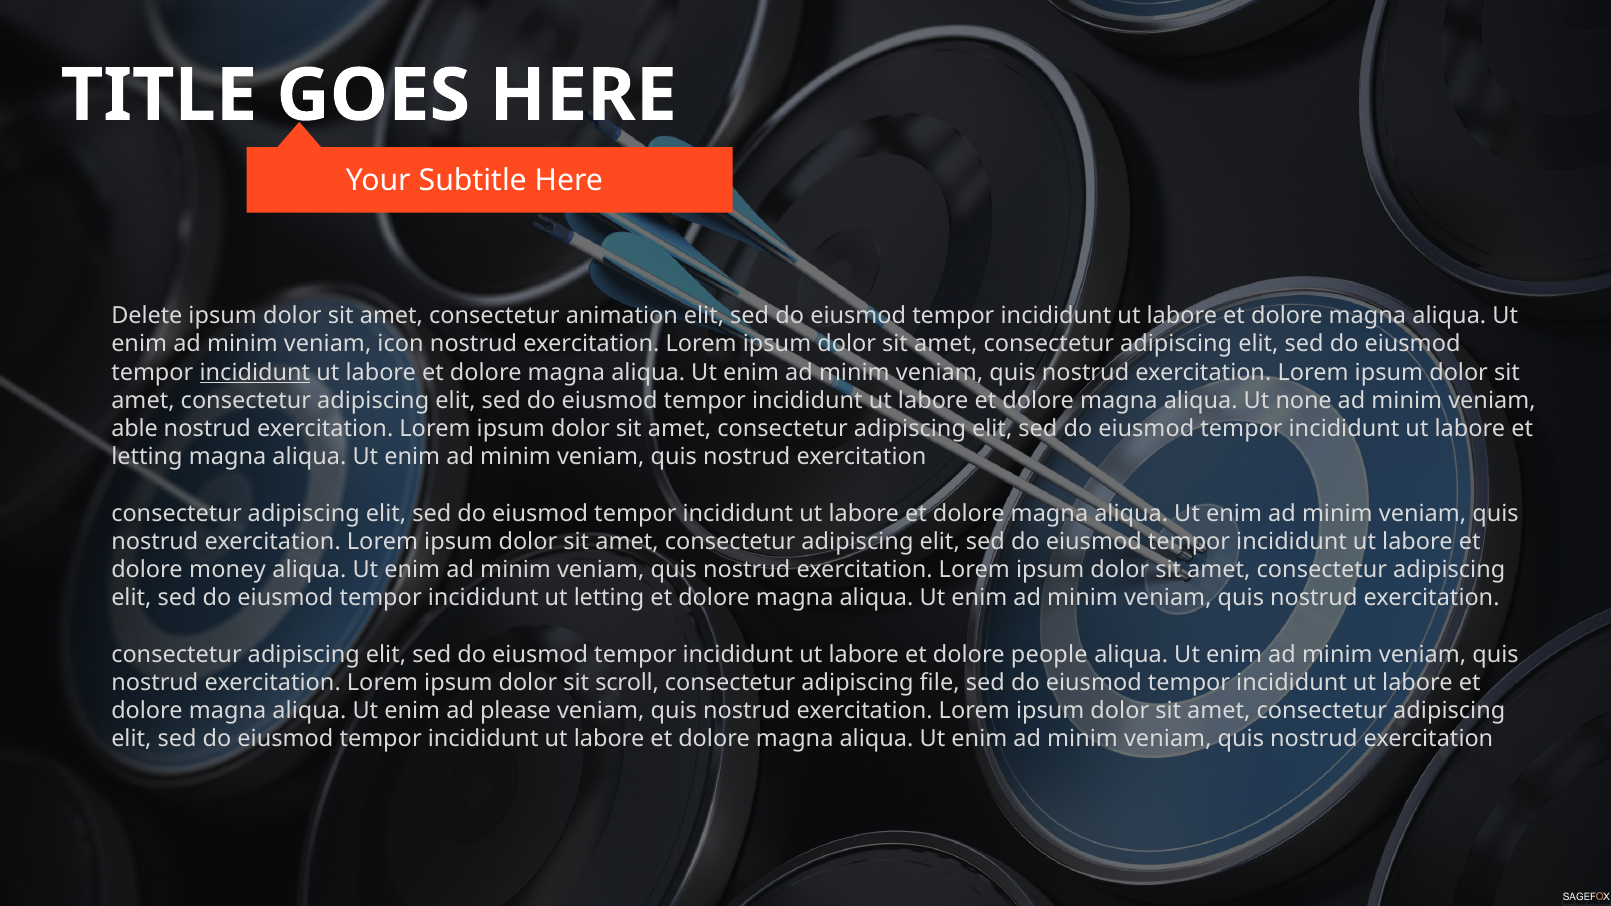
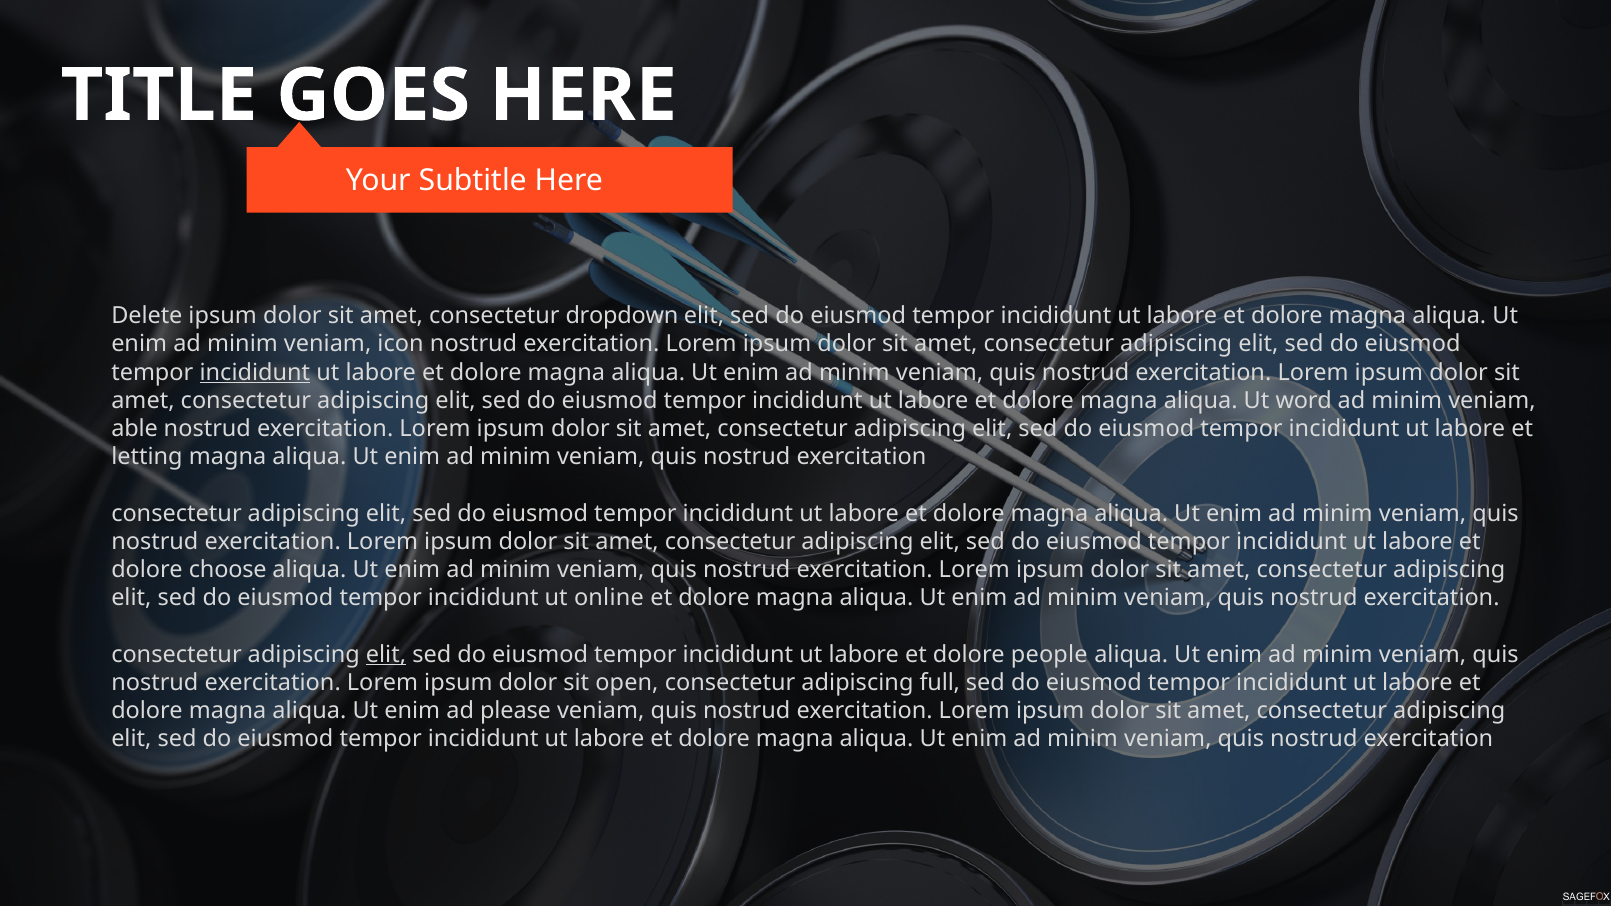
animation: animation -> dropdown
none: none -> word
money: money -> choose
ut letting: letting -> online
elit at (386, 654) underline: none -> present
scroll: scroll -> open
file: file -> full
